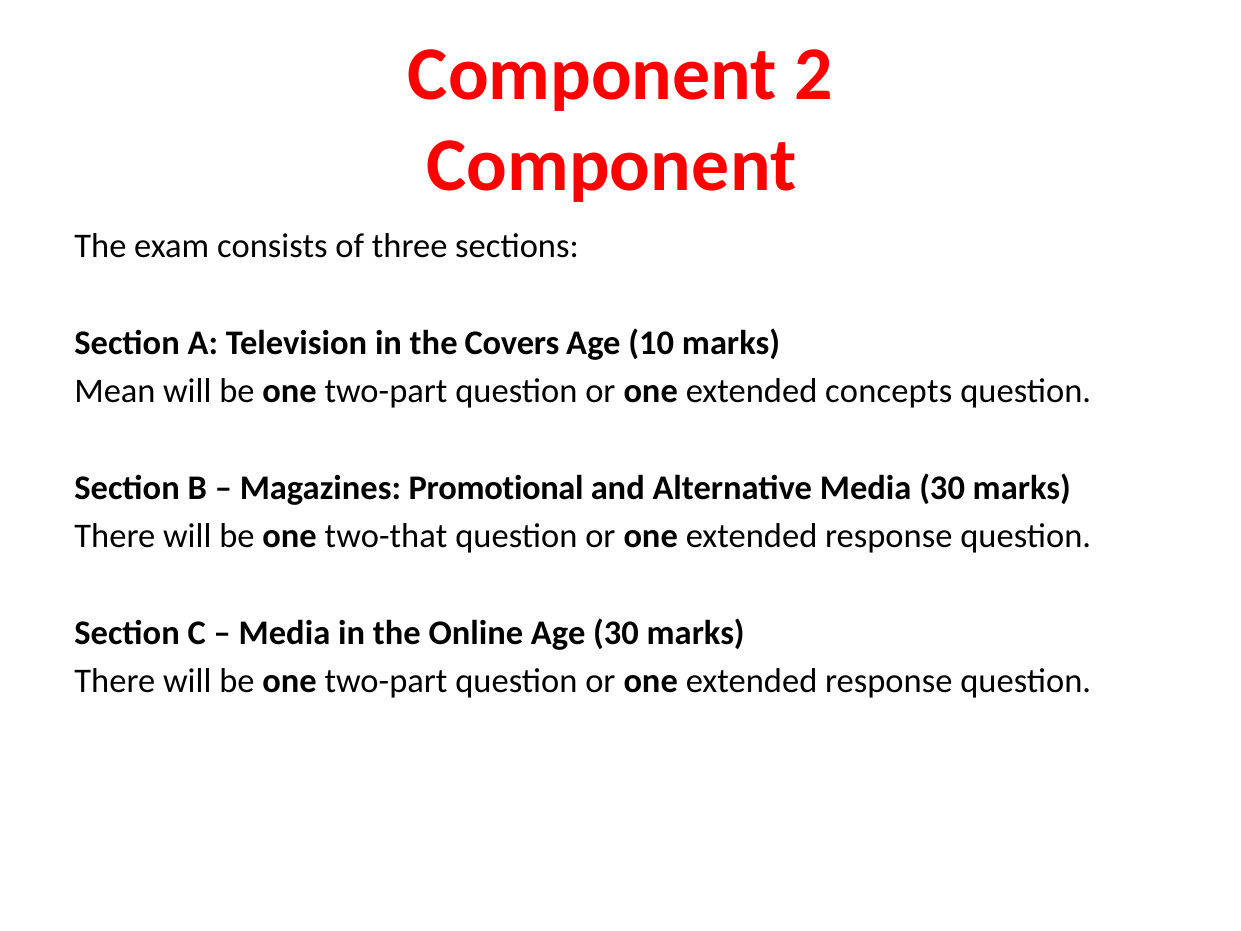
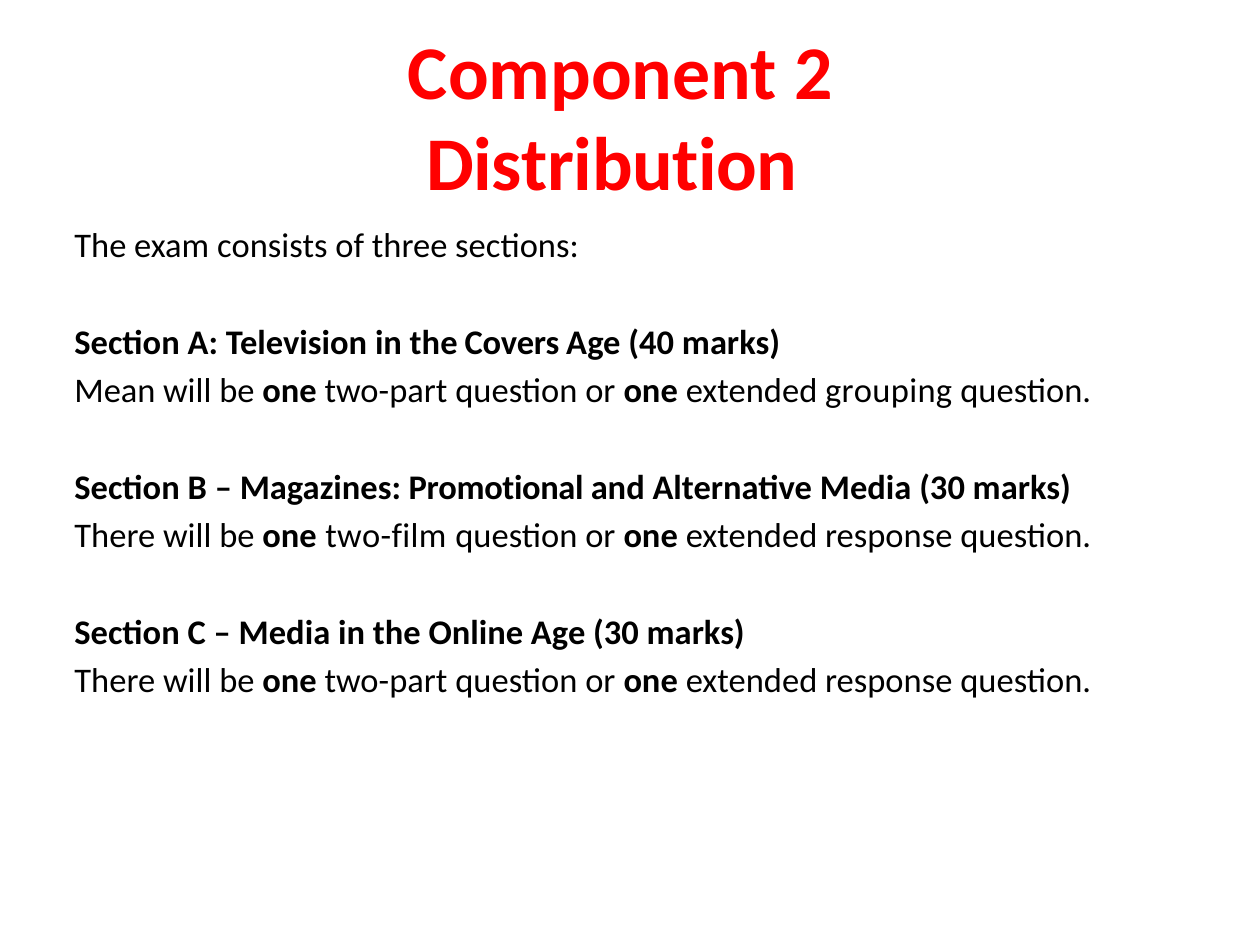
Component at (612, 166): Component -> Distribution
10: 10 -> 40
concepts: concepts -> grouping
two-that: two-that -> two-film
